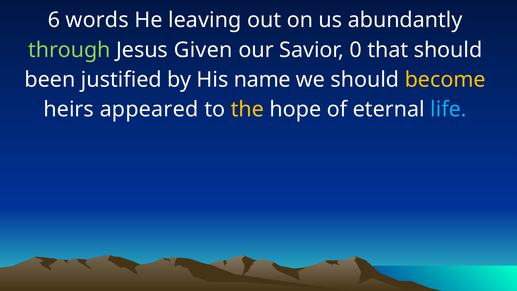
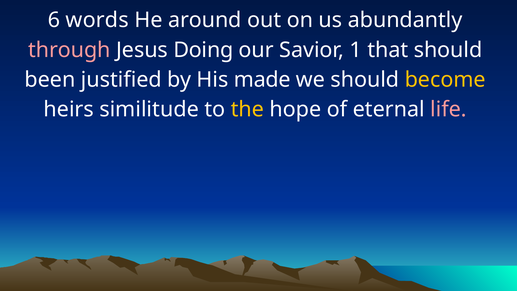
leaving: leaving -> around
through colour: light green -> pink
Given: Given -> Doing
0: 0 -> 1
name: name -> made
appeared: appeared -> similitude
life colour: light blue -> pink
